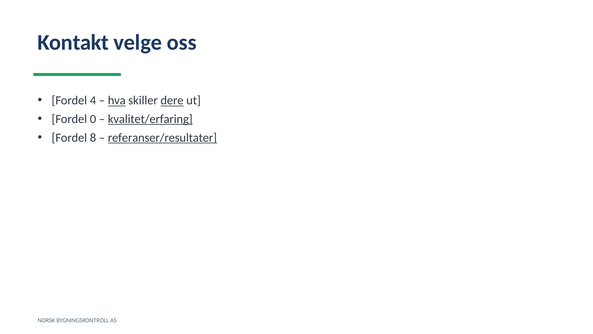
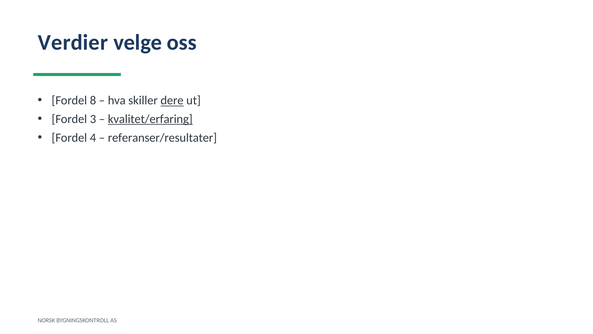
Kontakt: Kontakt -> Verdier
4: 4 -> 8
hva underline: present -> none
0: 0 -> 3
8: 8 -> 4
referanser/resultater underline: present -> none
